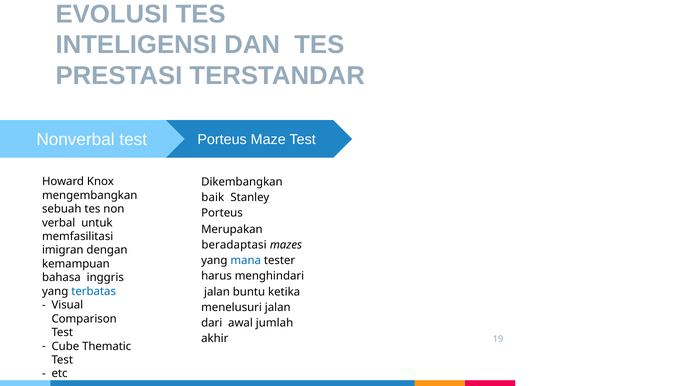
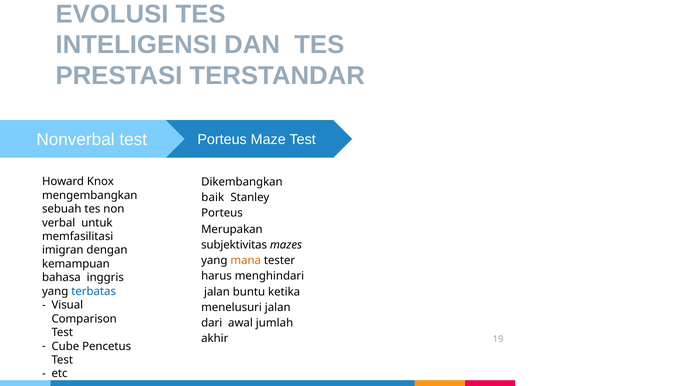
beradaptasi: beradaptasi -> subjektivitas
mana colour: blue -> orange
Thematic: Thematic -> Pencetus
